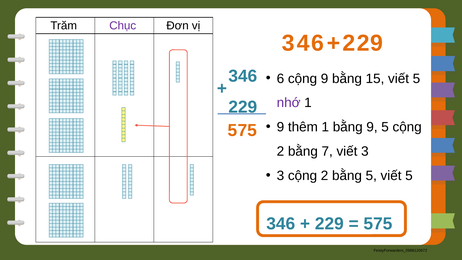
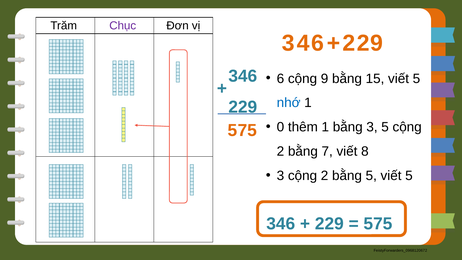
nhớ colour: purple -> blue
9 at (280, 127): 9 -> 0
bằng 9: 9 -> 3
viết 3: 3 -> 8
